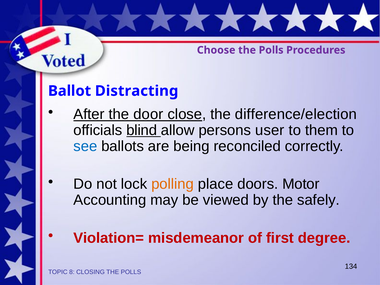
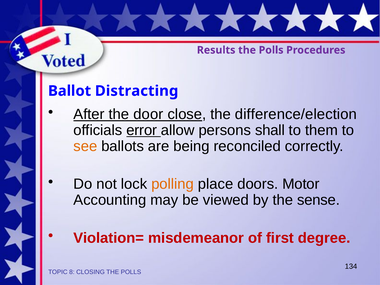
Choose: Choose -> Results
blind: blind -> error
user: user -> shall
see colour: blue -> orange
safely: safely -> sense
